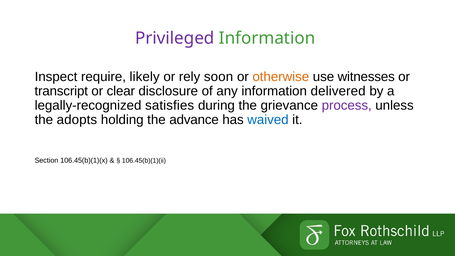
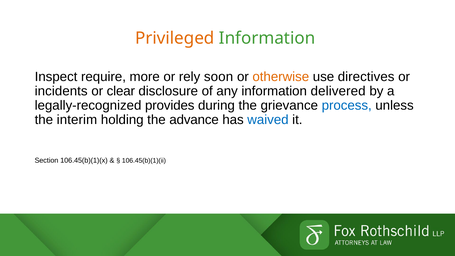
Privileged colour: purple -> orange
likely: likely -> more
witnesses: witnesses -> directives
transcript: transcript -> incidents
satisfies: satisfies -> provides
process colour: purple -> blue
adopts: adopts -> interim
